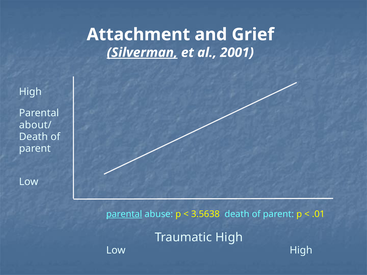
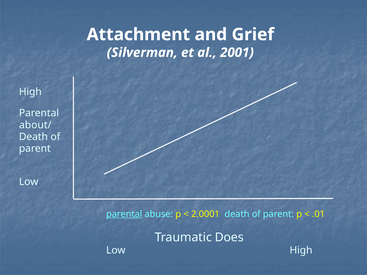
Silverman underline: present -> none
3.5638: 3.5638 -> 2.0001
Traumatic High: High -> Does
